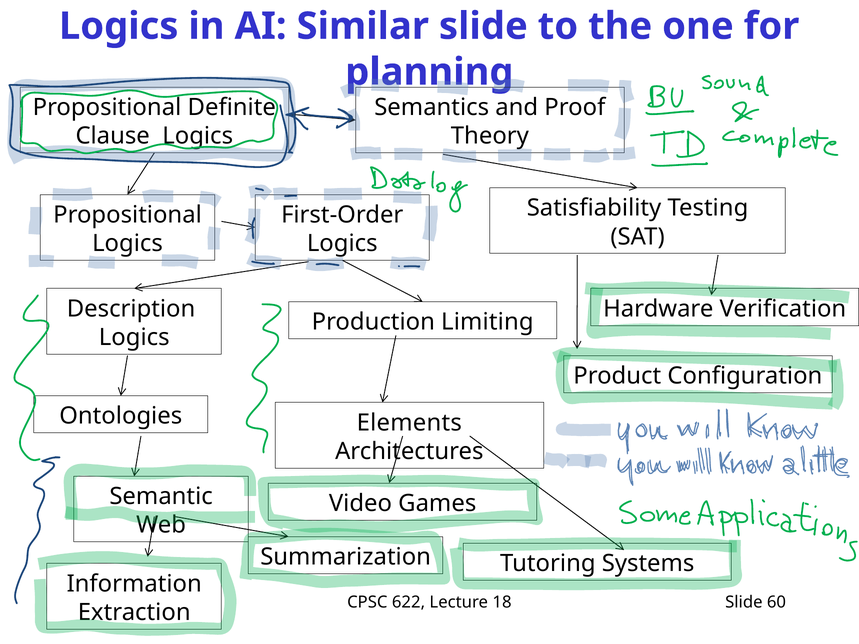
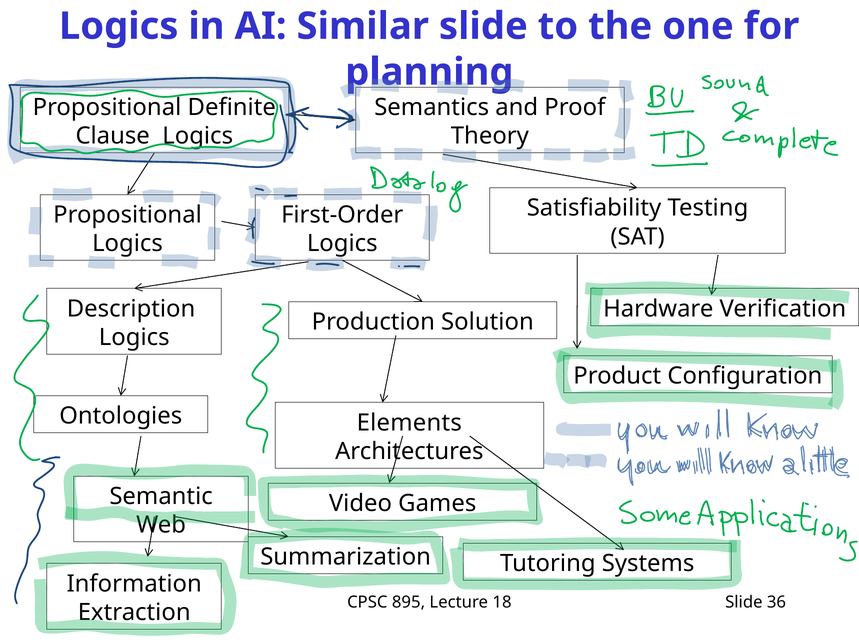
Limiting: Limiting -> Solution
622: 622 -> 895
60: 60 -> 36
